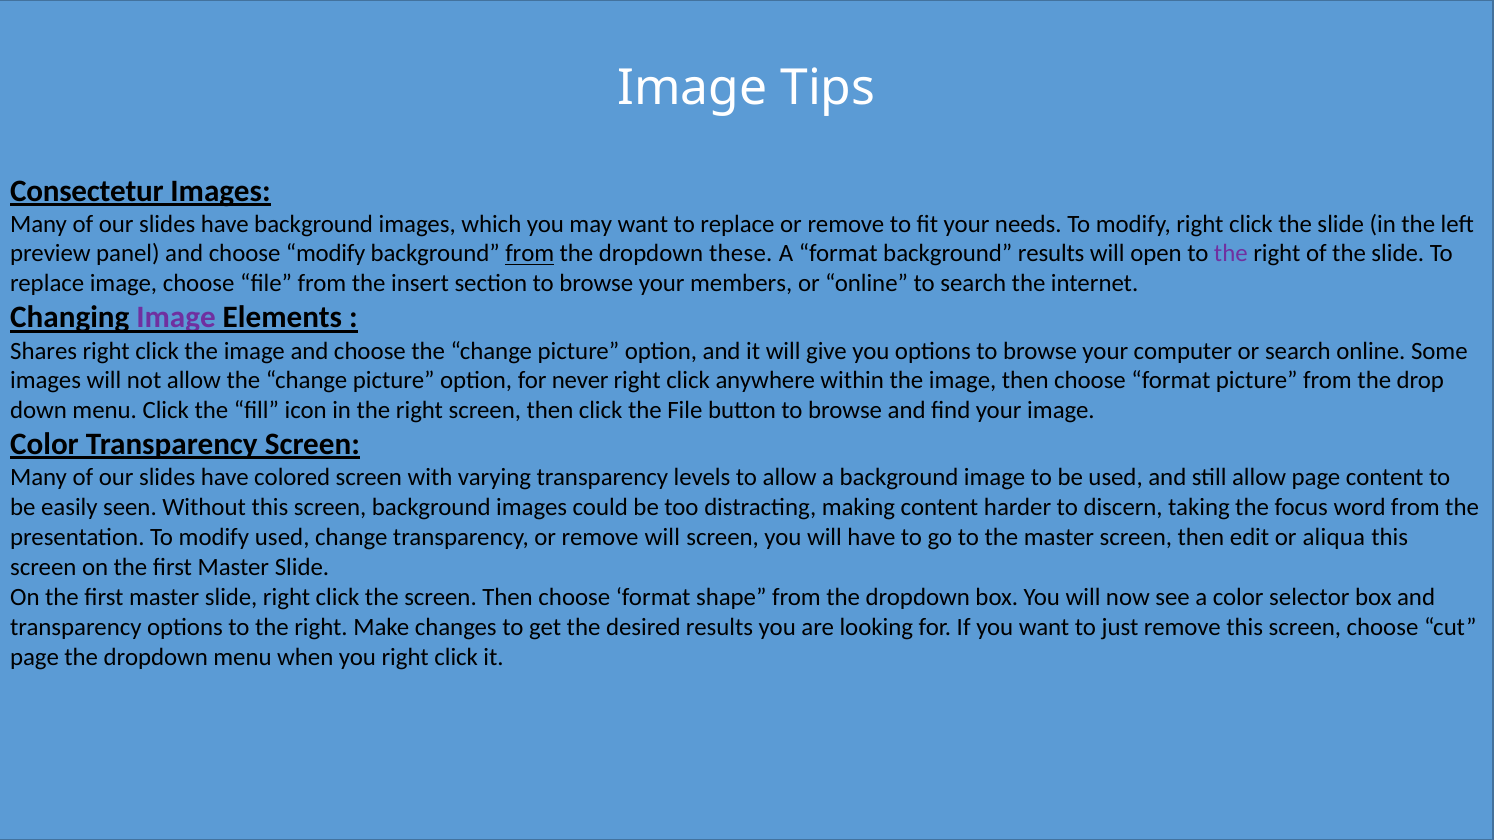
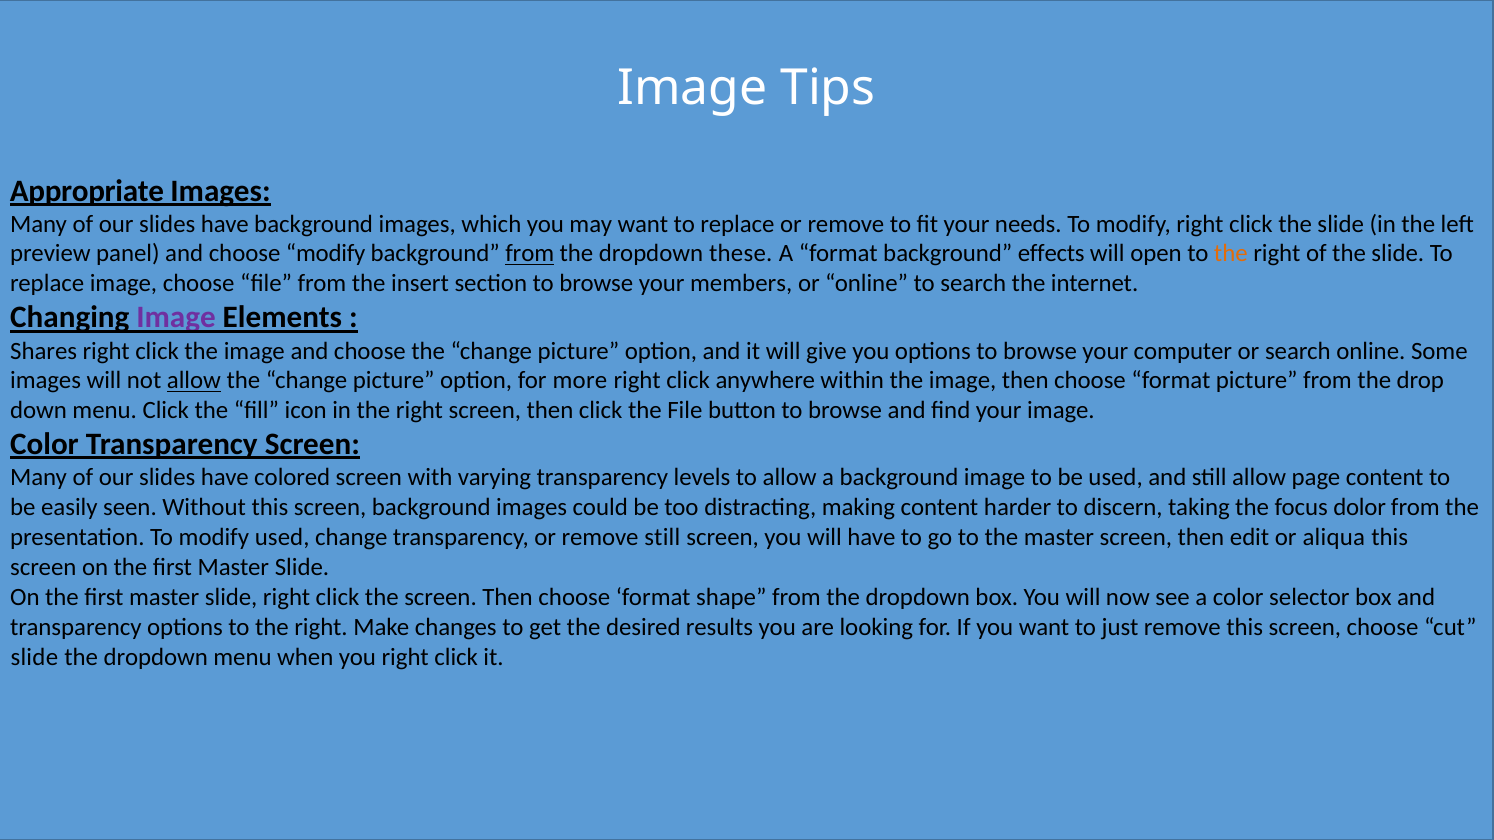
Consectetur: Consectetur -> Appropriate
background results: results -> effects
the at (1231, 254) colour: purple -> orange
allow at (194, 381) underline: none -> present
never: never -> more
word: word -> dolor
remove will: will -> still
page at (35, 657): page -> slide
